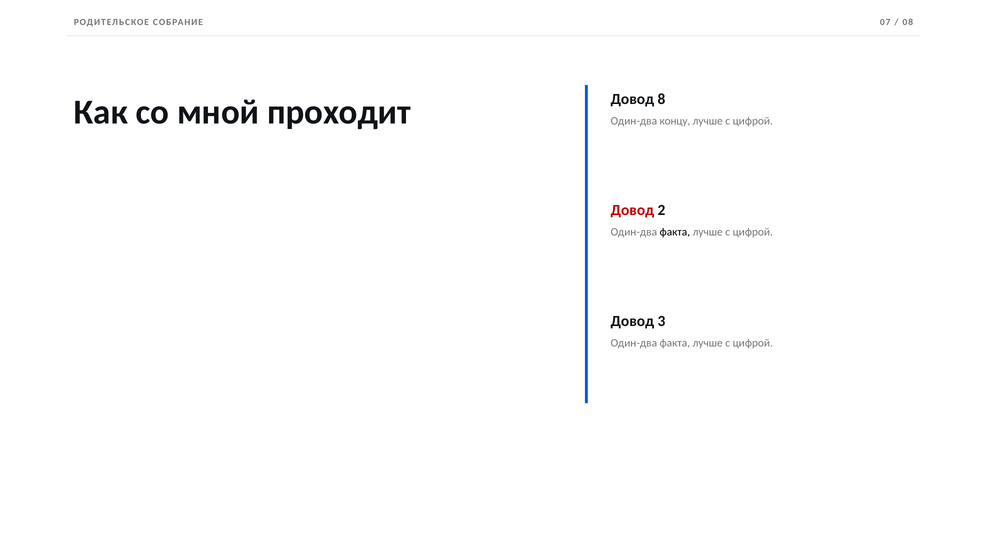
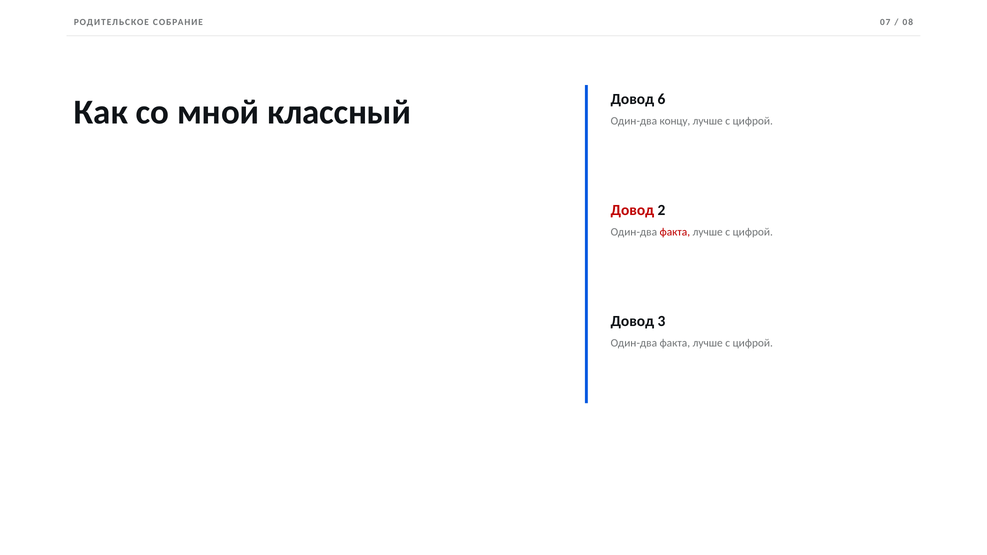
проходит: проходит -> классный
8: 8 -> 6
факта at (675, 232) colour: black -> red
